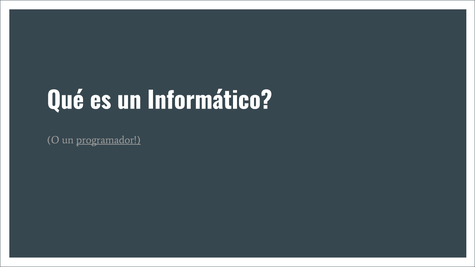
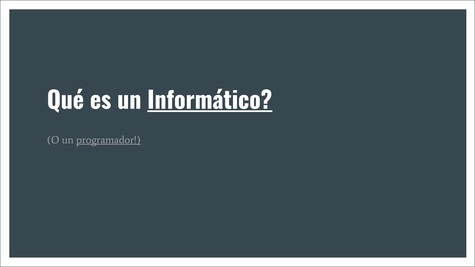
Informático underline: none -> present
